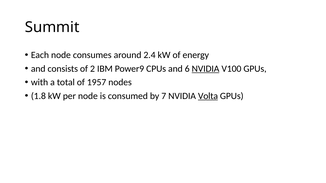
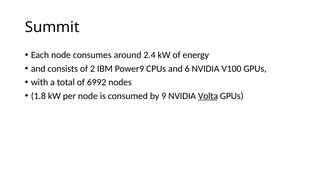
NVIDIA at (206, 69) underline: present -> none
1957: 1957 -> 6992
7: 7 -> 9
